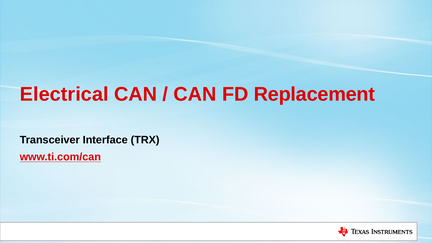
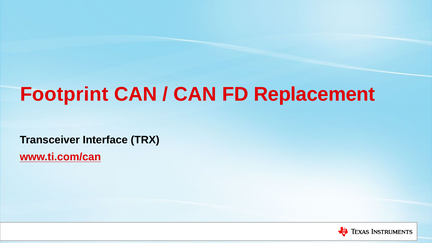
Electrical: Electrical -> Footprint
